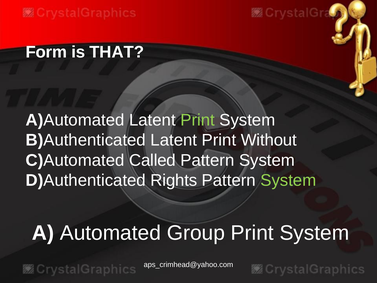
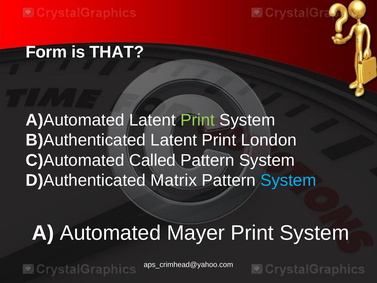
Without: Without -> London
Rights: Rights -> Matrix
System at (288, 180) colour: light green -> light blue
Group: Group -> Mayer
